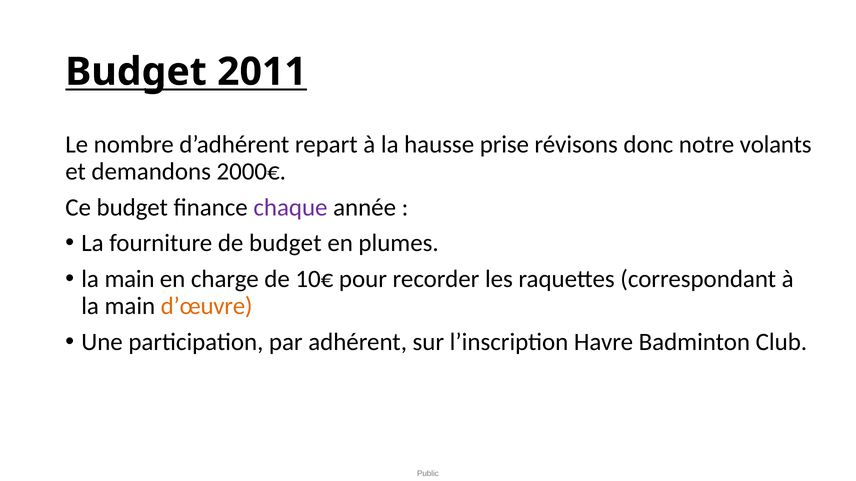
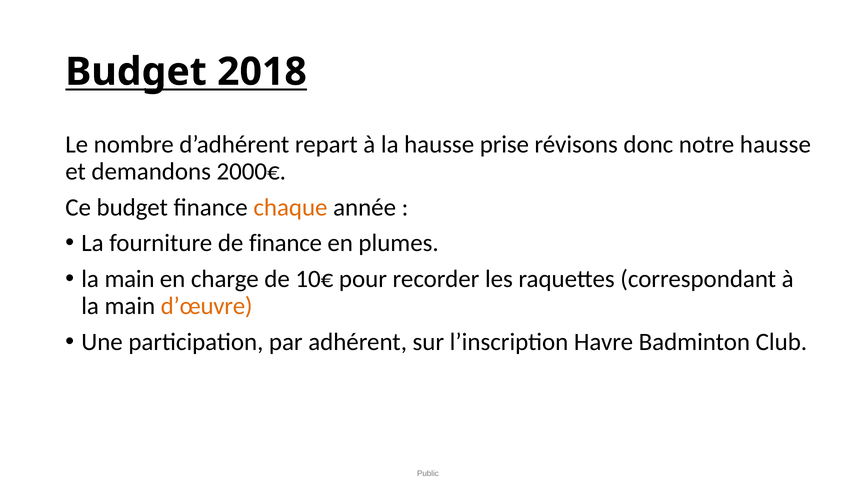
2011: 2011 -> 2018
notre volants: volants -> hausse
chaque colour: purple -> orange
de budget: budget -> finance
